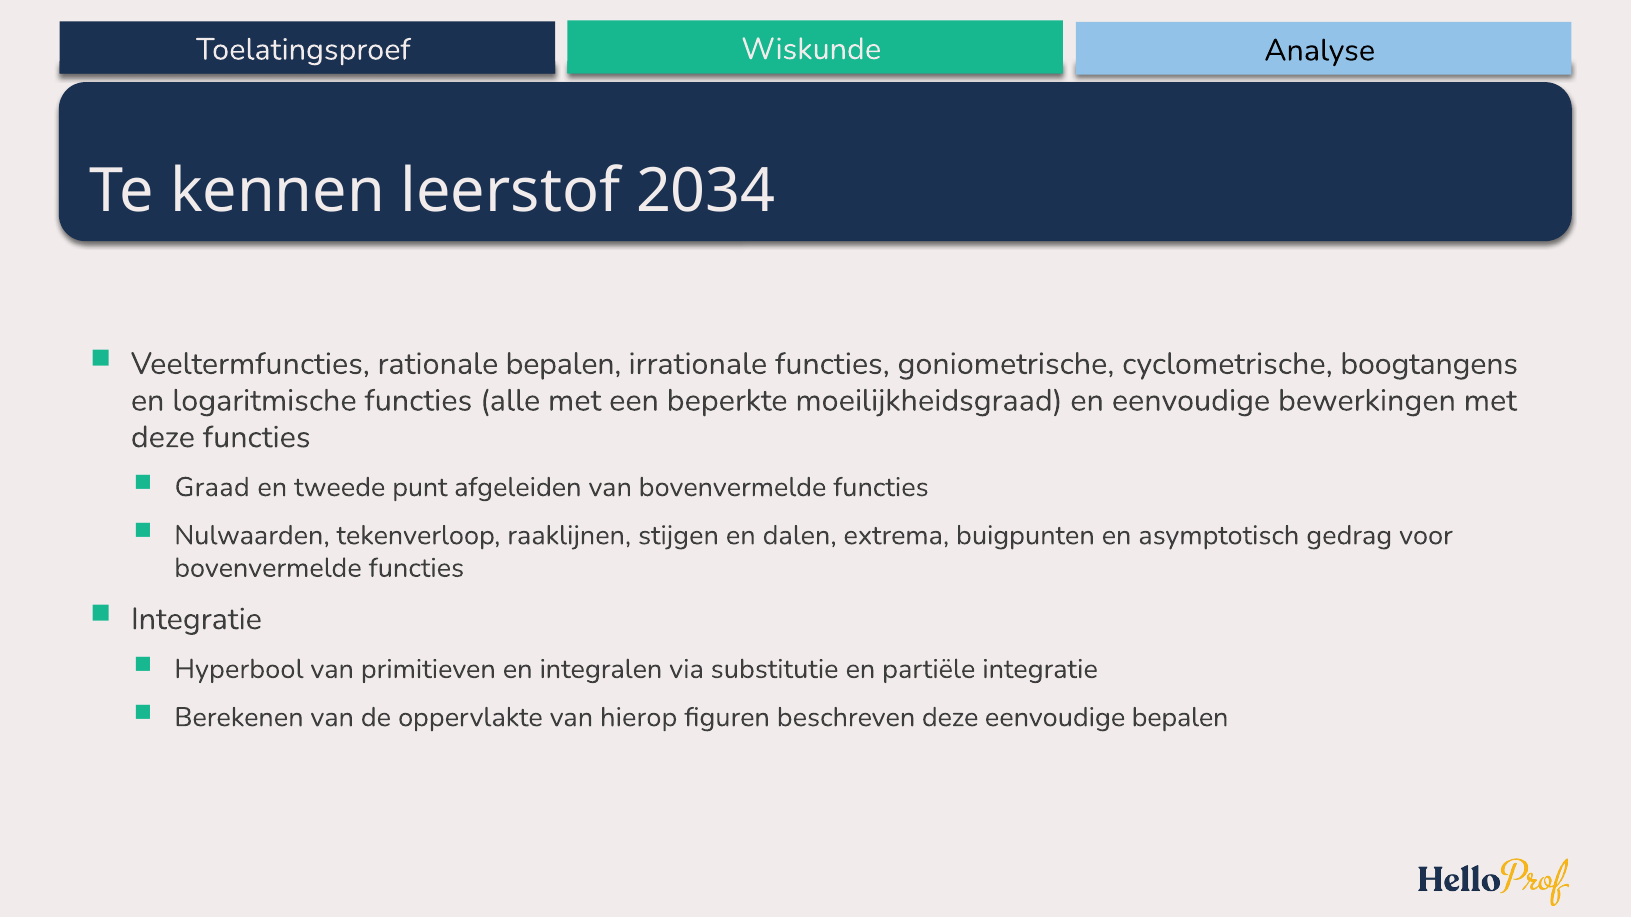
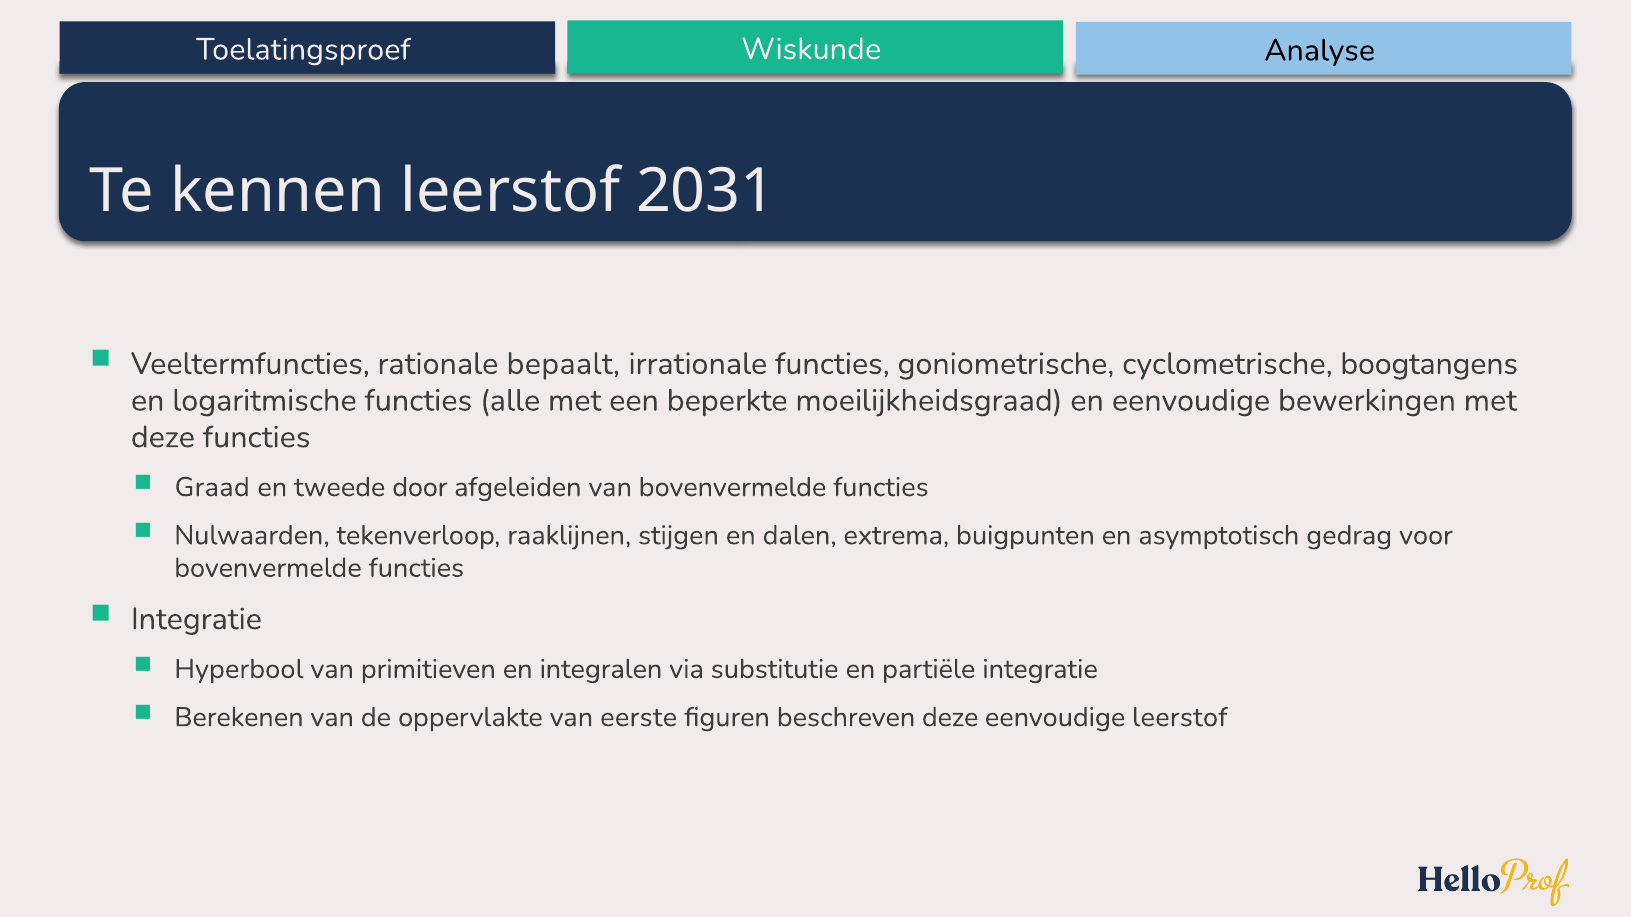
2034: 2034 -> 2031
rationale bepalen: bepalen -> bepaalt
punt: punt -> door
hierop: hierop -> eerste
eenvoudige bepalen: bepalen -> leerstof
